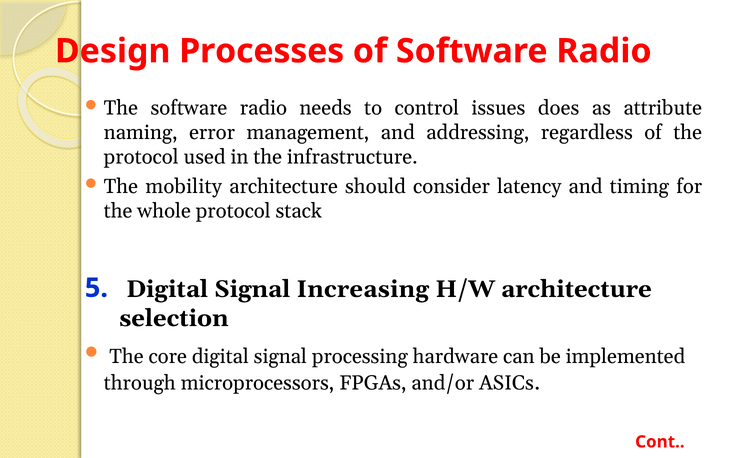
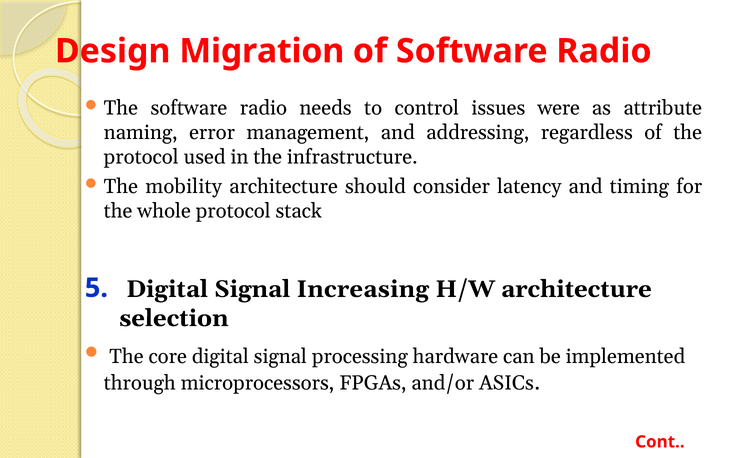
Processes: Processes -> Migration
does: does -> were
